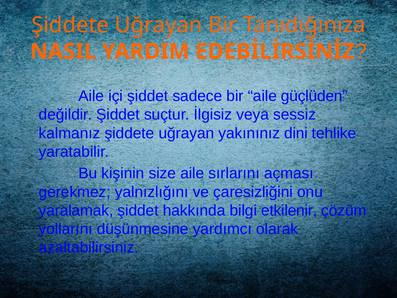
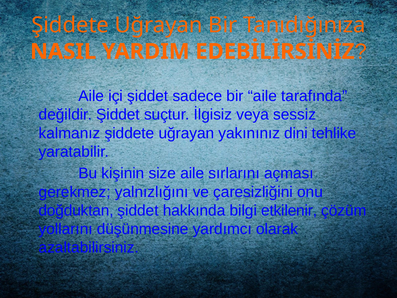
güçlüden: güçlüden -> tarafında
yaralamak: yaralamak -> doğduktan
